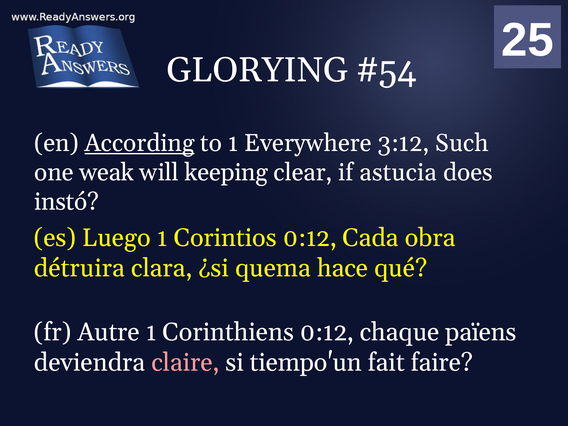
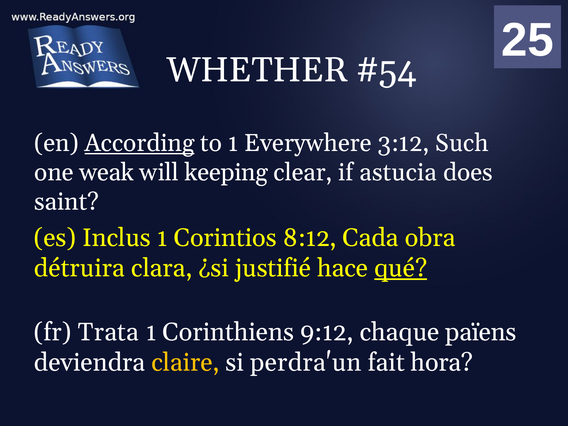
GLORYING: GLORYING -> WHETHER
instó: instó -> saint
Luego: Luego -> Inclus
Corintios 0:12: 0:12 -> 8:12
quema: quema -> justifié
qué underline: none -> present
Autre: Autre -> Trata
Corinthiens 0:12: 0:12 -> 9:12
claire colour: pink -> yellow
tiempo'un: tiempo'un -> perdra'un
faire: faire -> hora
